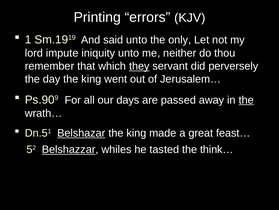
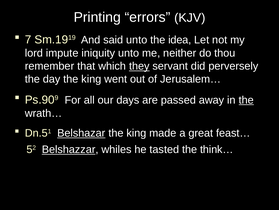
1: 1 -> 7
only: only -> idea
